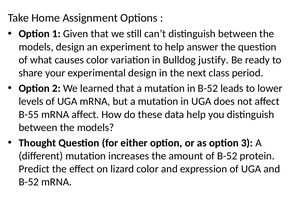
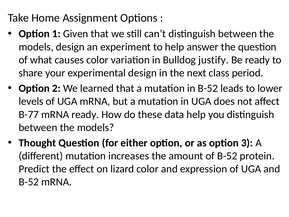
B-55: B-55 -> B-77
mRNA affect: affect -> ready
